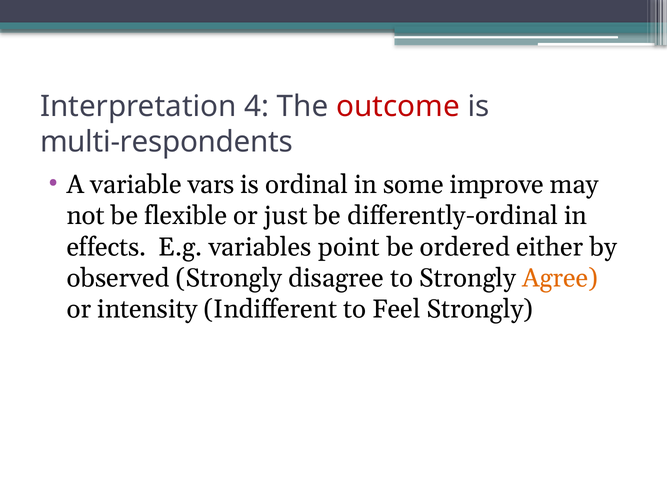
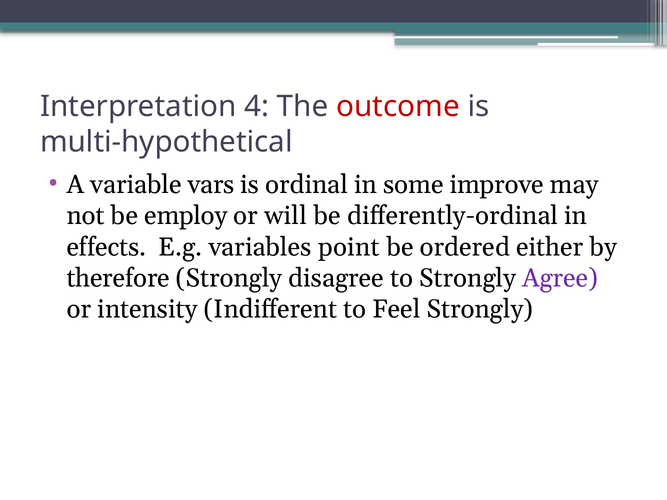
multi-respondents: multi-respondents -> multi-hypothetical
flexible: flexible -> employ
just: just -> will
observed: observed -> therefore
Agree colour: orange -> purple
